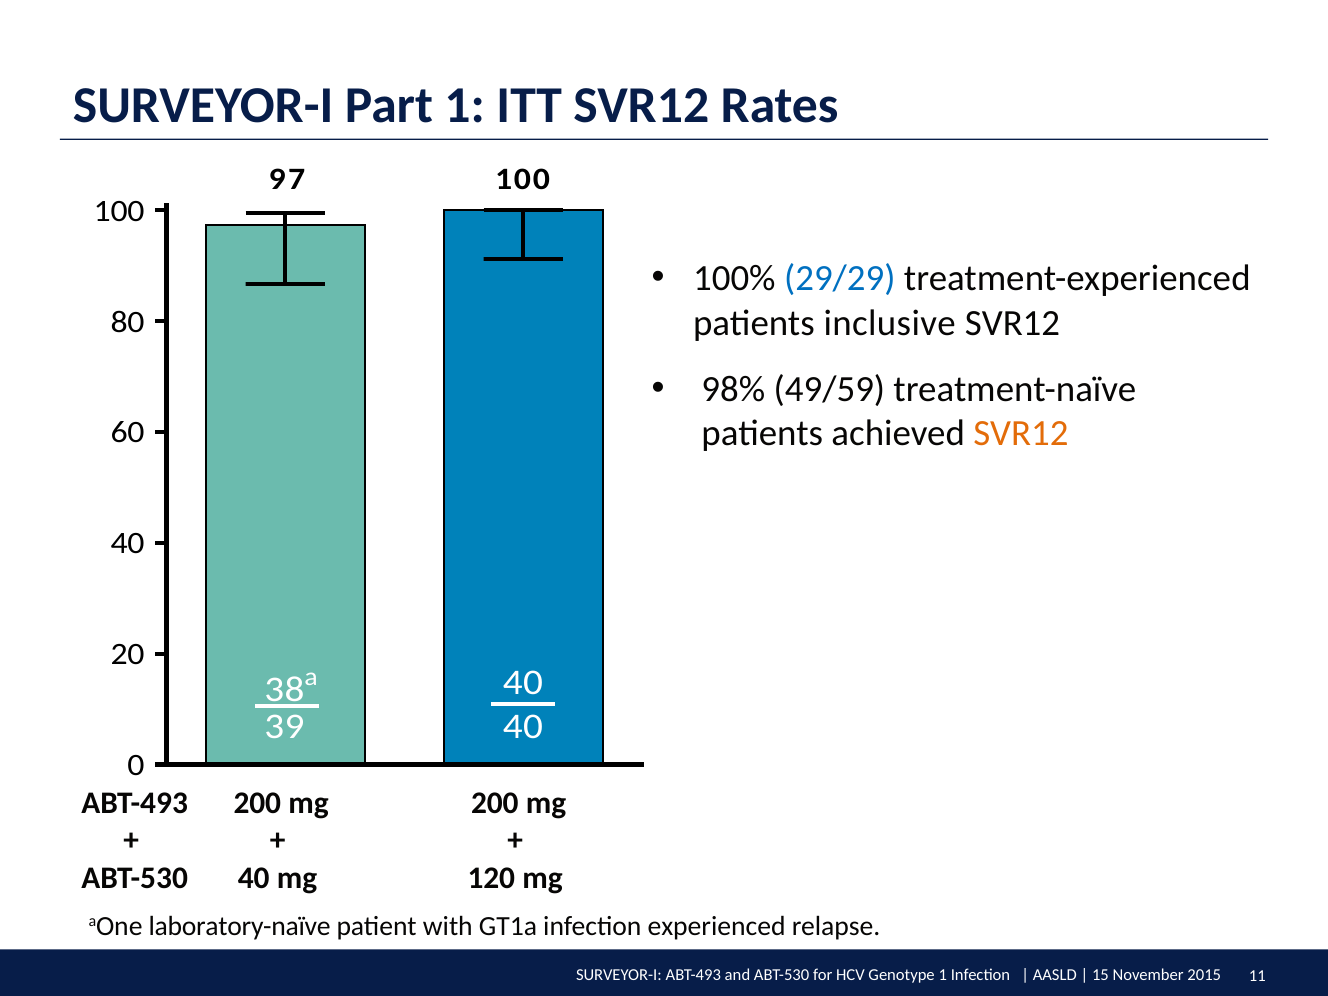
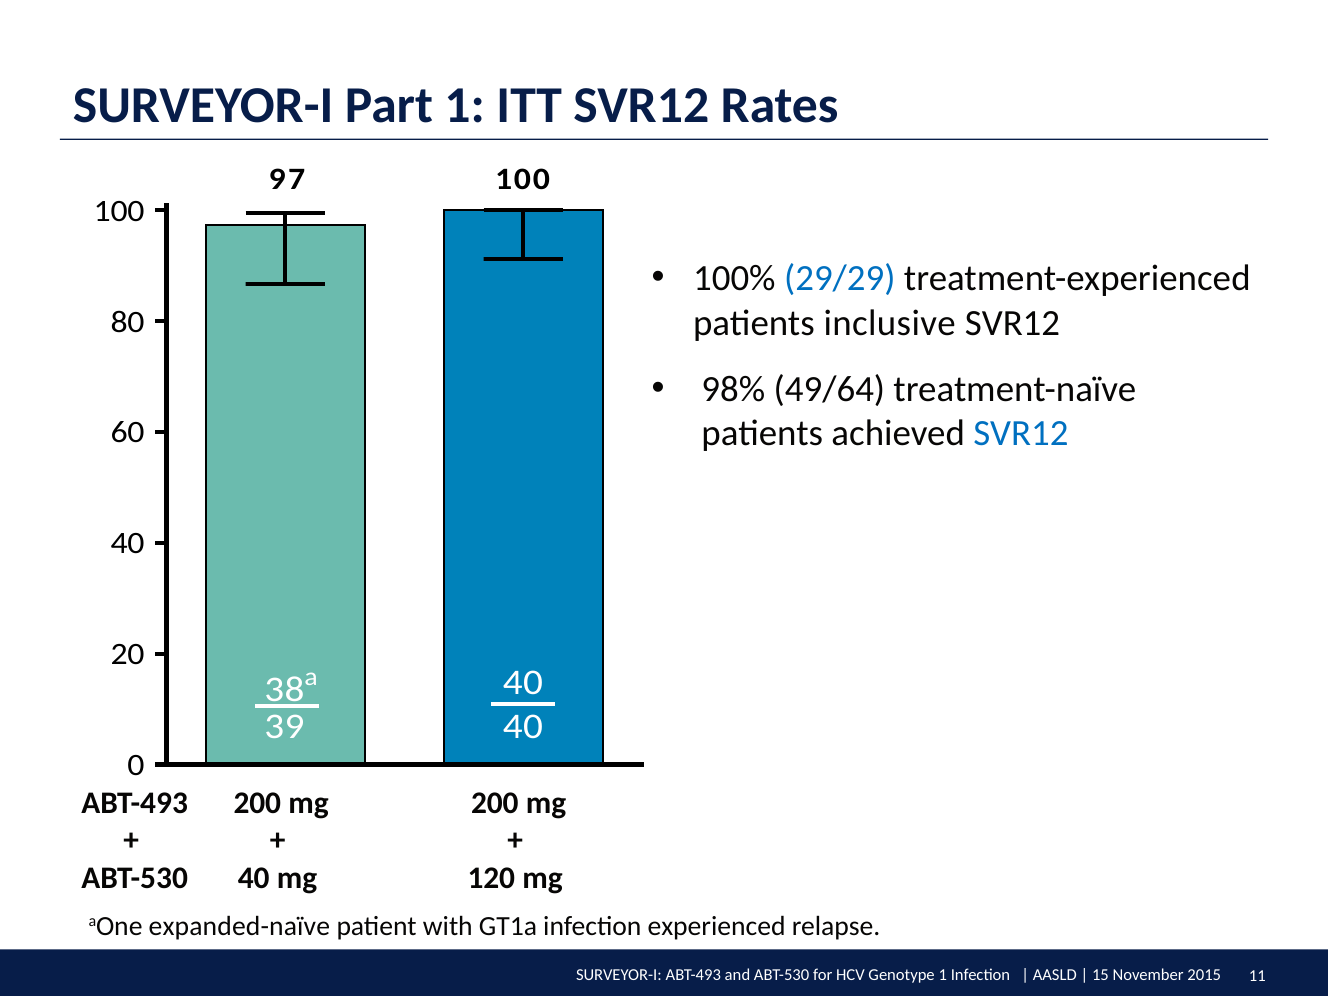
49/59: 49/59 -> 49/64
SVR12 at (1021, 434) colour: orange -> blue
laboratory-naïve: laboratory-naïve -> expanded-naïve
